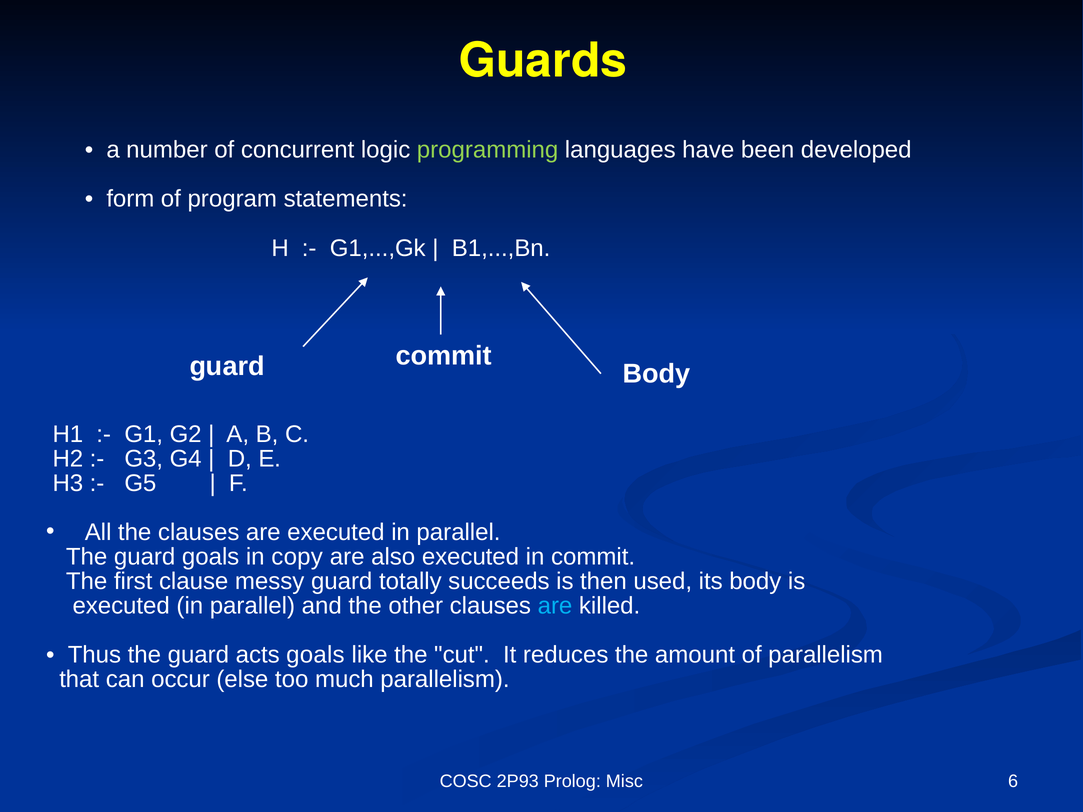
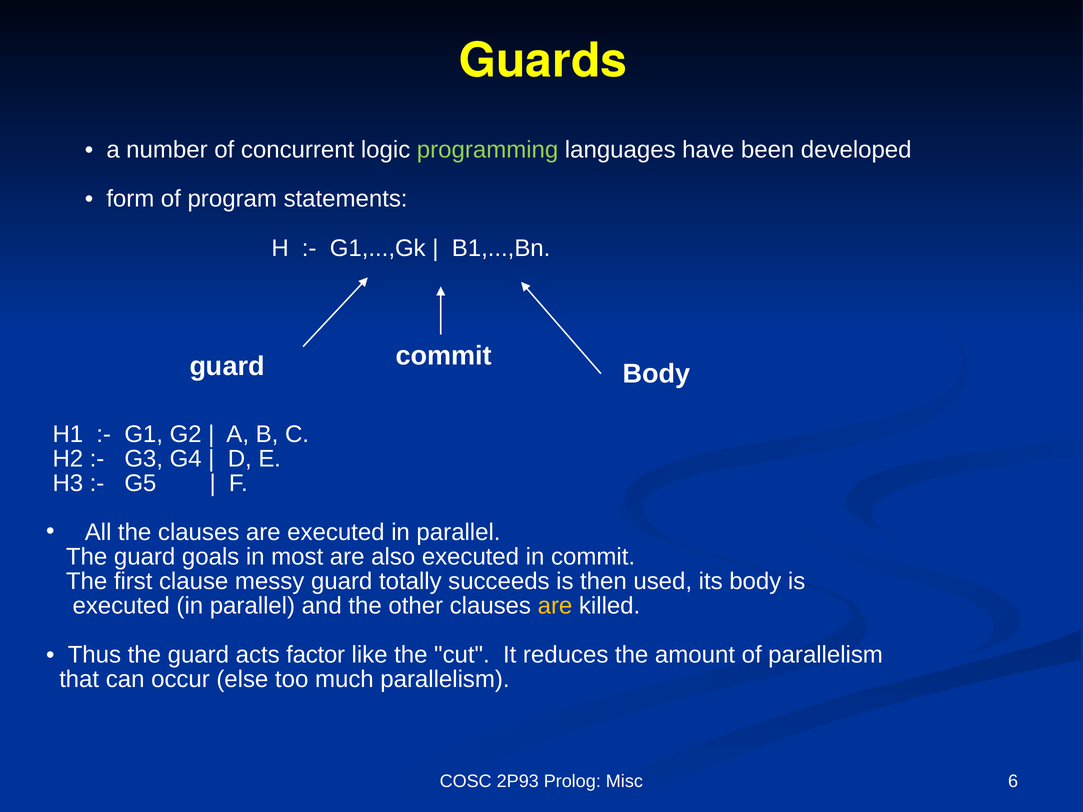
copy: copy -> most
are at (555, 606) colour: light blue -> yellow
acts goals: goals -> factor
